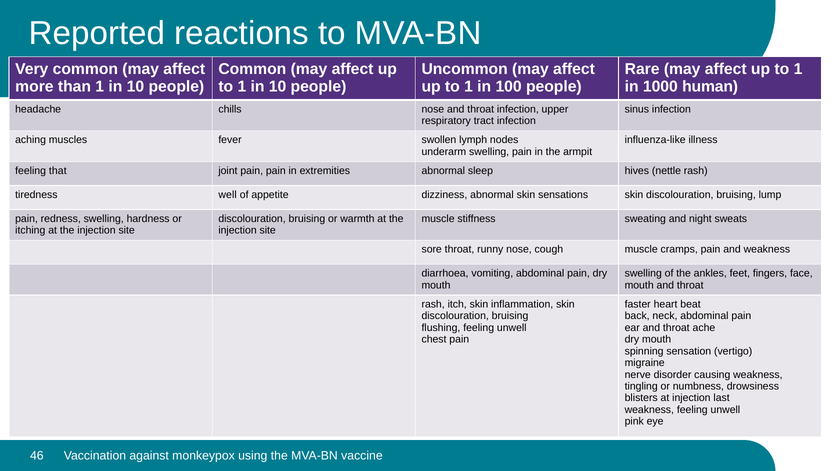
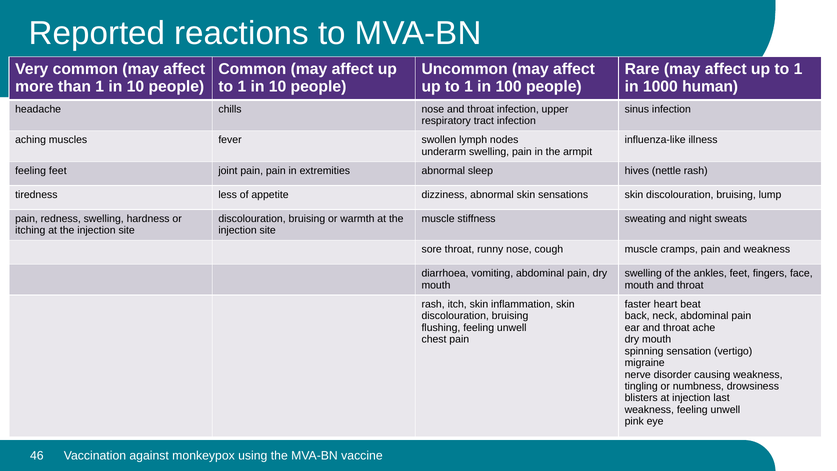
feeling that: that -> feet
well: well -> less
